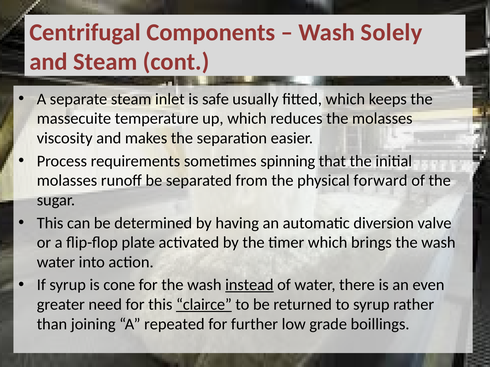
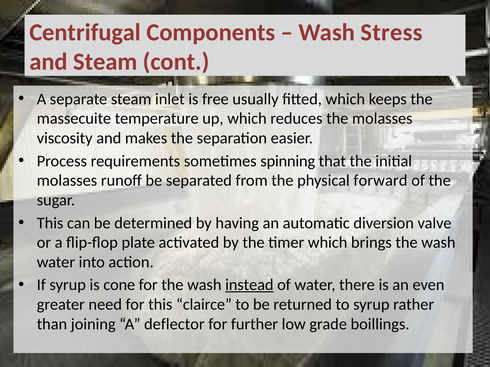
Solely: Solely -> Stress
safe: safe -> free
clairce underline: present -> none
repeated: repeated -> deflector
